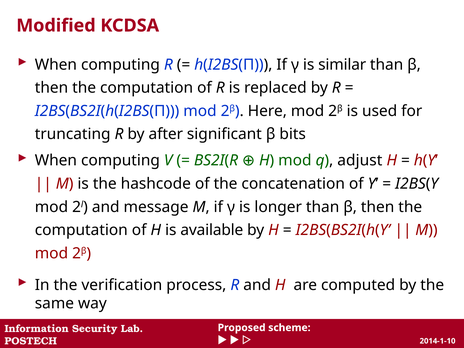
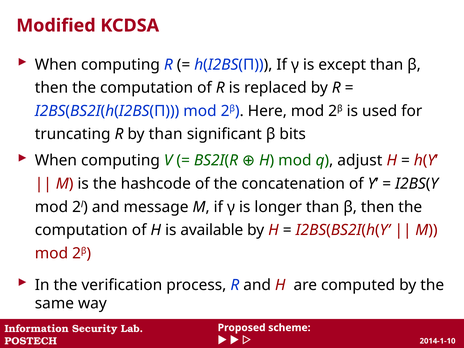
similar: similar -> except
by after: after -> than
